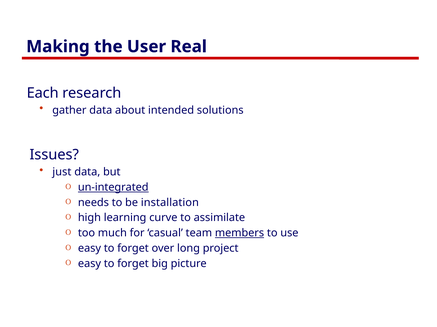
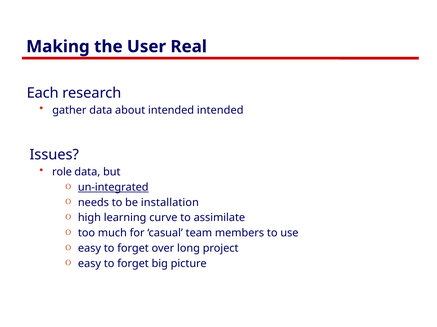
intended solutions: solutions -> intended
just: just -> role
members underline: present -> none
